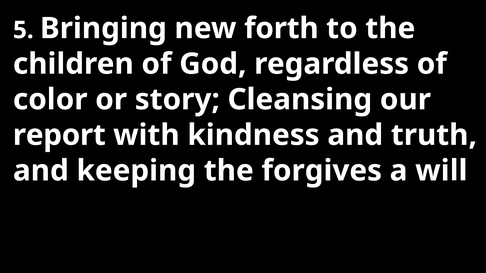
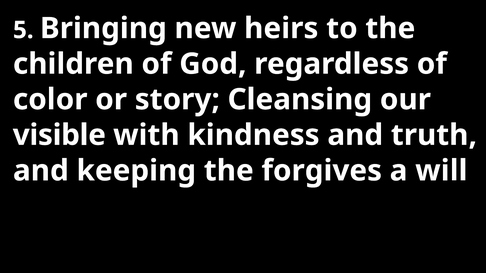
forth: forth -> heirs
report: report -> visible
